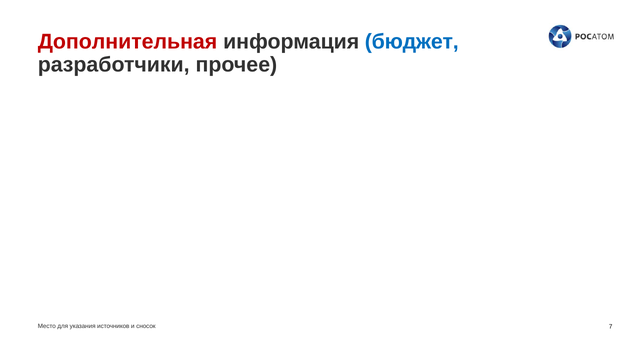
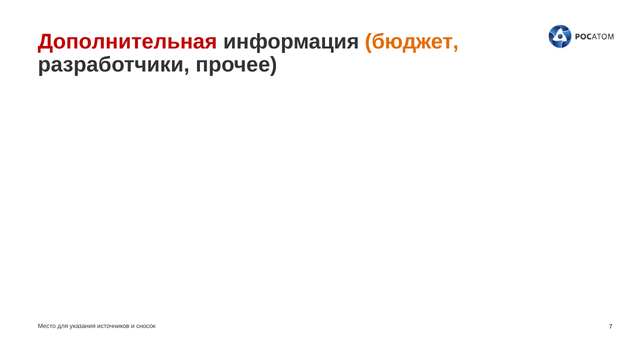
бюджет colour: blue -> orange
